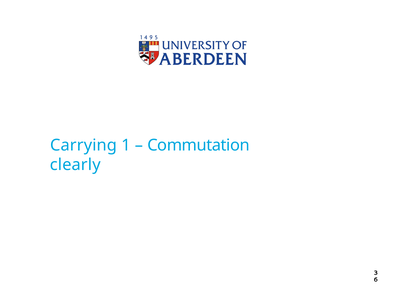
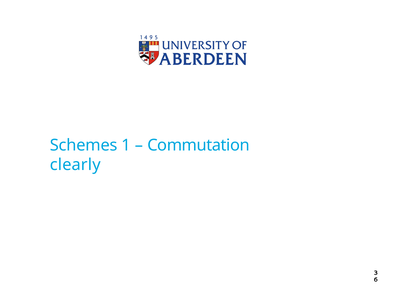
Carrying: Carrying -> Schemes
